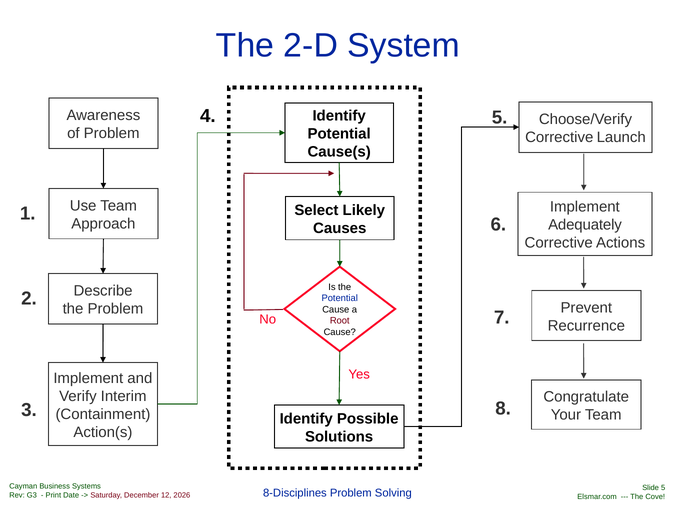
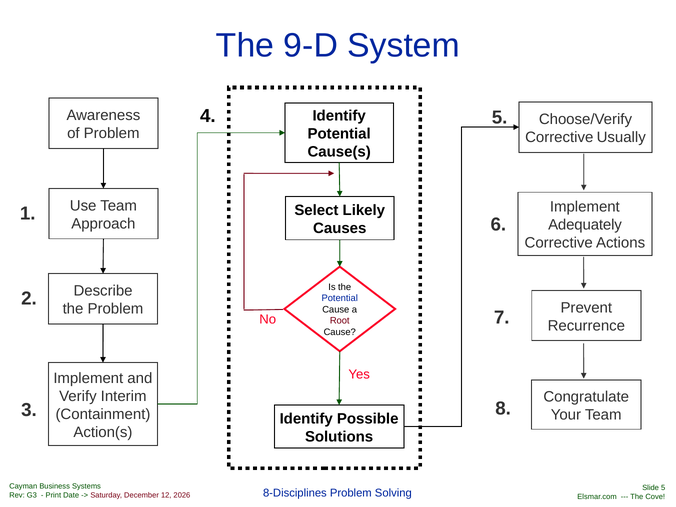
2-D: 2-D -> 9-D
Launch: Launch -> Usually
